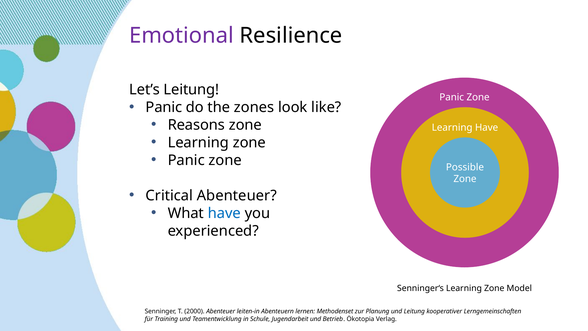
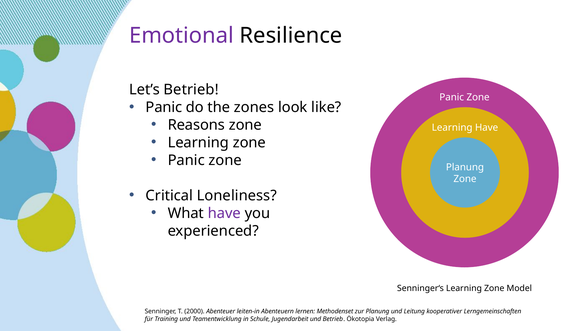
Let’s Leitung: Leitung -> Betrieb
Possible at (465, 167): Possible -> Planung
Critical Abenteuer: Abenteuer -> Loneliness
have at (224, 213) colour: blue -> purple
